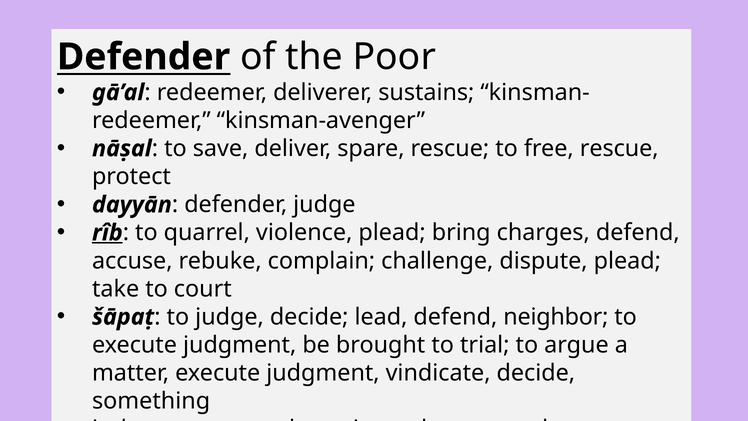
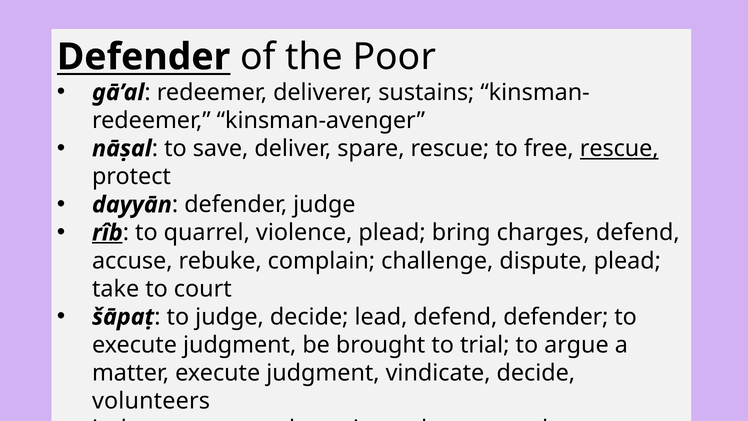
rescue at (619, 148) underline: none -> present
defend neighbor: neighbor -> defender
something: something -> volunteers
